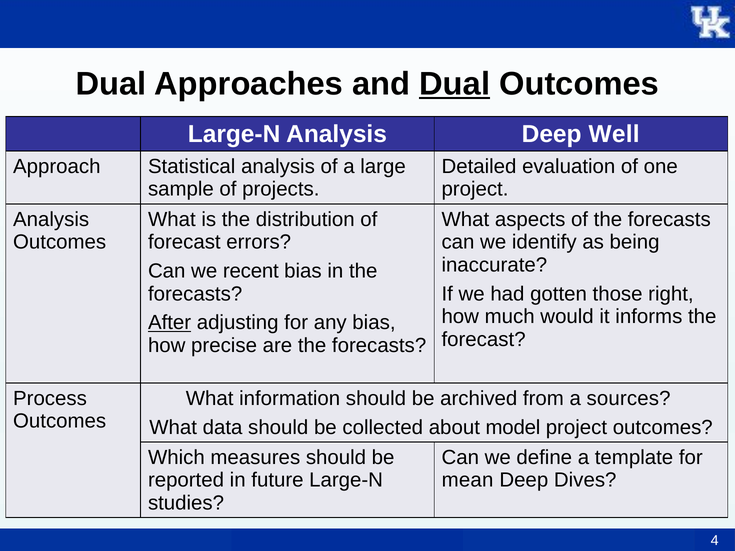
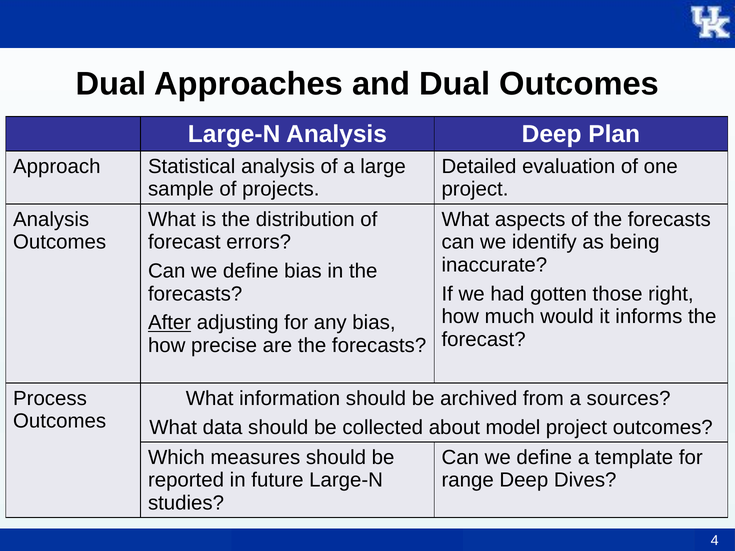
Dual at (455, 84) underline: present -> none
Well: Well -> Plan
recent at (251, 271): recent -> define
mean: mean -> range
